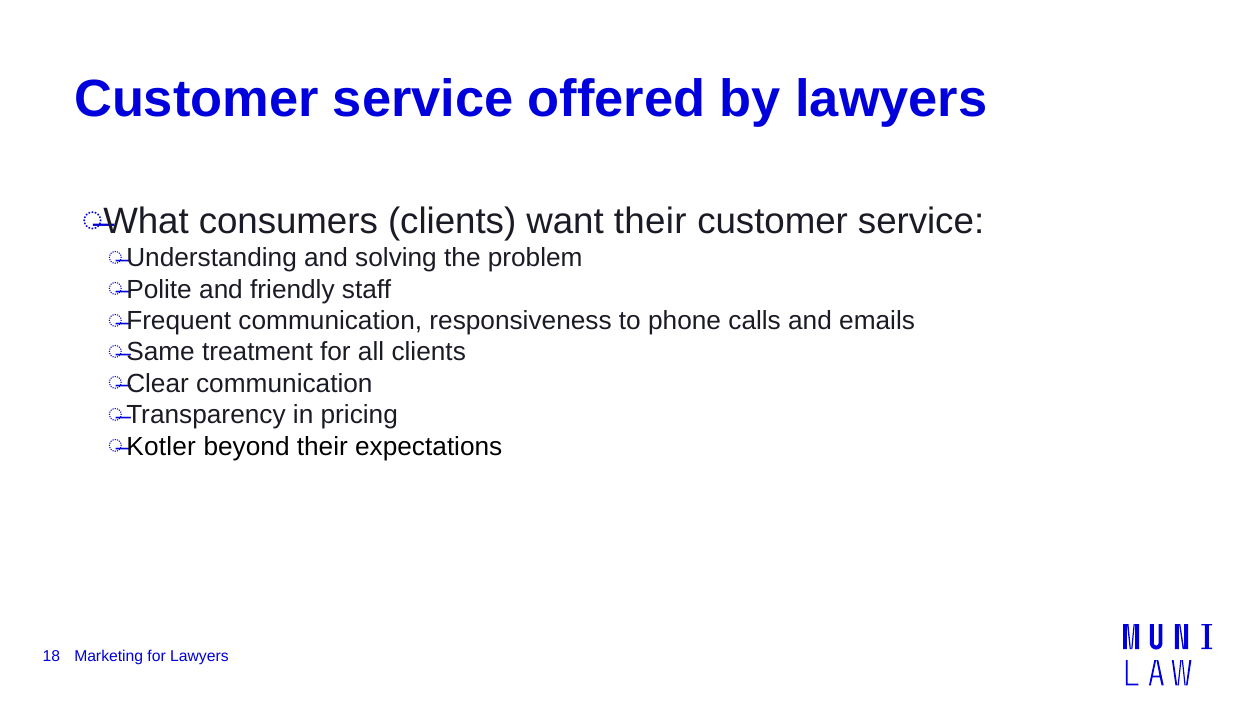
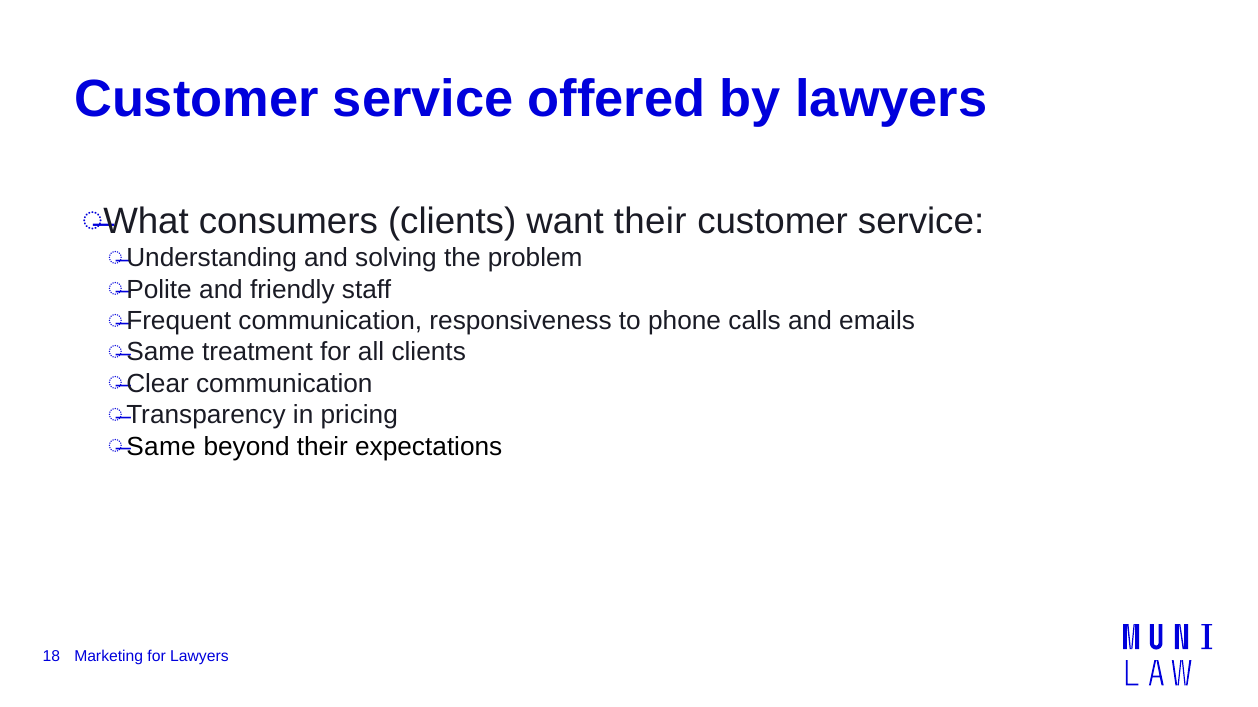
Kotler at (161, 447): Kotler -> Same
